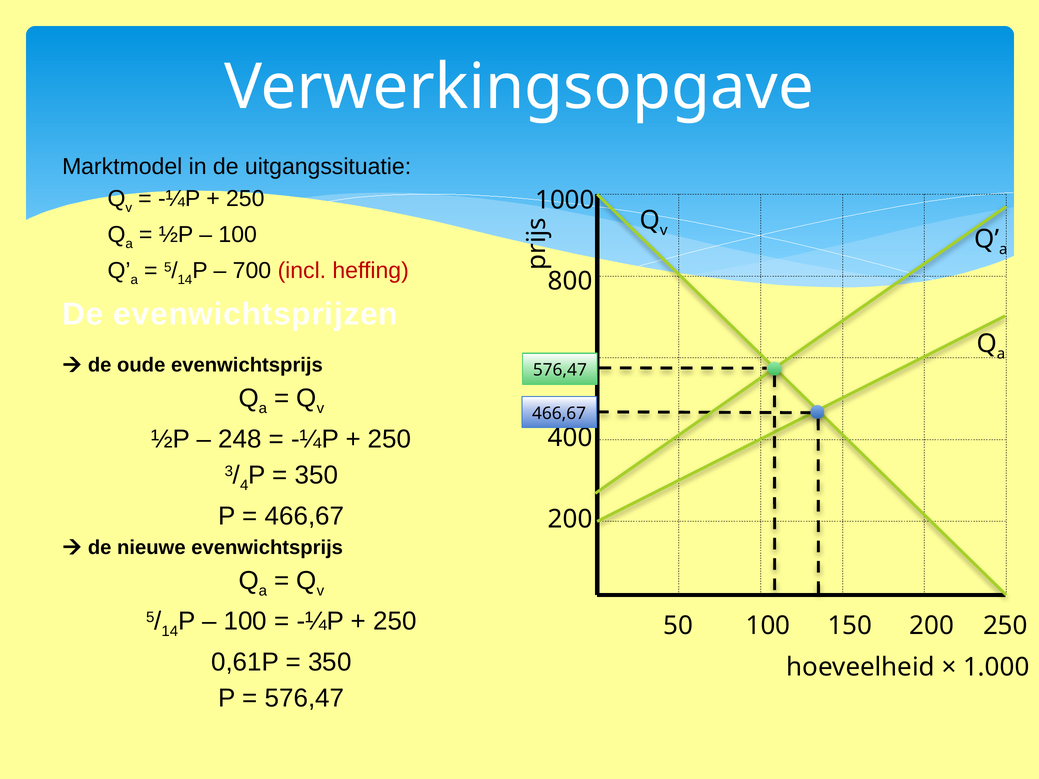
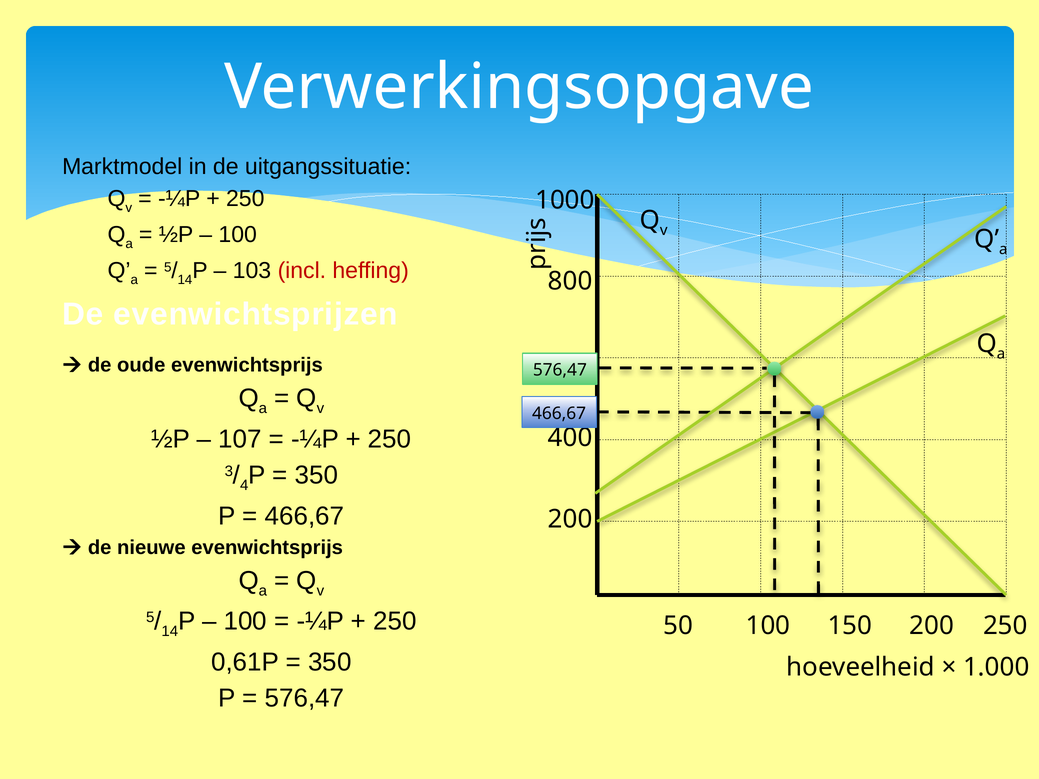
700: 700 -> 103
248: 248 -> 107
